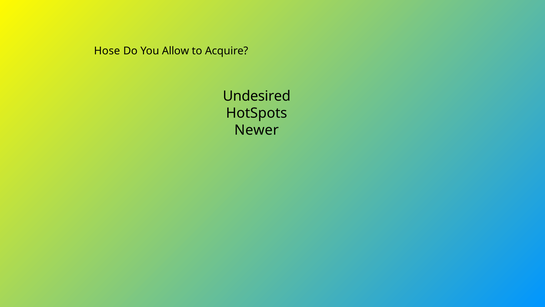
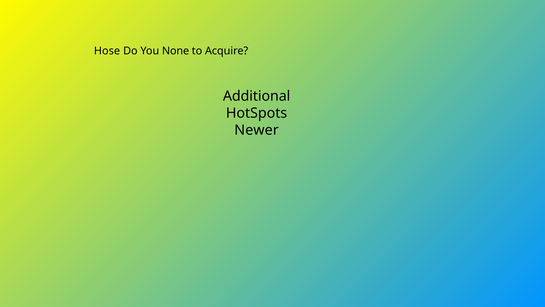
Allow: Allow -> None
Undesired: Undesired -> Additional
